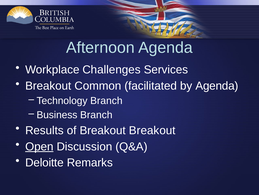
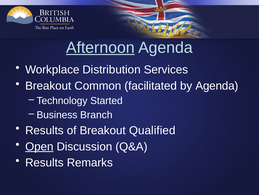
Afternoon underline: none -> present
Challenges: Challenges -> Distribution
Technology Branch: Branch -> Started
Breakout Breakout: Breakout -> Qualified
Deloitte at (44, 162): Deloitte -> Results
